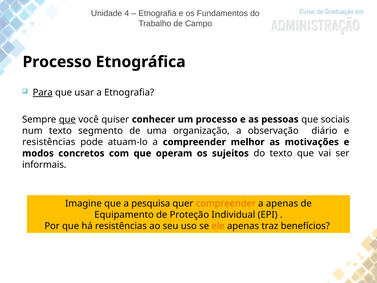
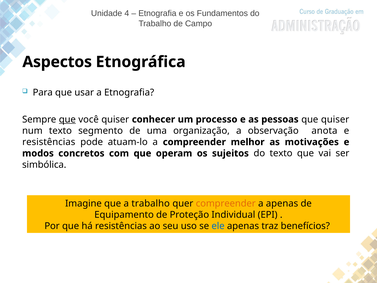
Processo at (57, 62): Processo -> Aspectos
Para underline: present -> none
que sociais: sociais -> quiser
diário: diário -> anota
informais: informais -> simbólica
a pesquisa: pesquisa -> trabalho
ele colour: orange -> blue
